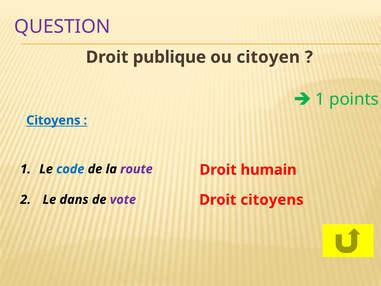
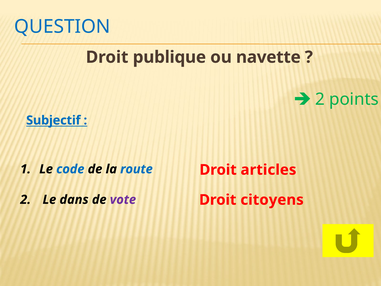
QUESTION colour: purple -> blue
citoyen: citoyen -> navette
1 at (320, 99): 1 -> 2
Citoyens at (53, 120): Citoyens -> Subjectif
route colour: purple -> blue
humain: humain -> articles
